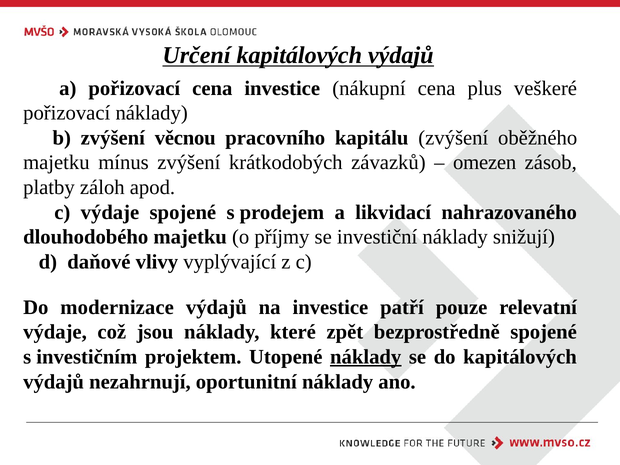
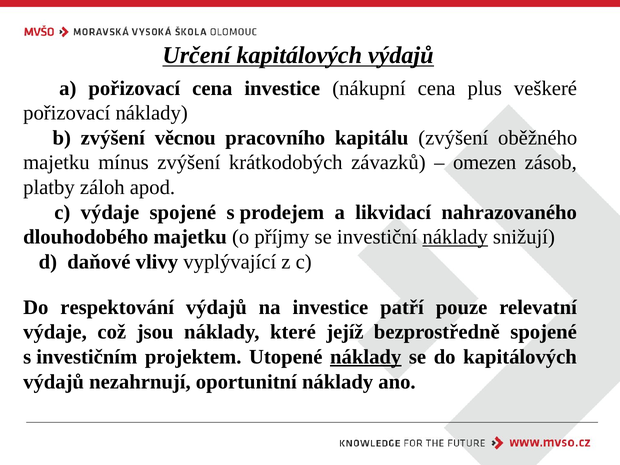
náklady at (455, 237) underline: none -> present
modernizace: modernizace -> respektování
zpět: zpět -> jejíž
